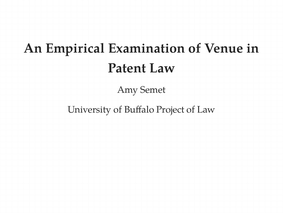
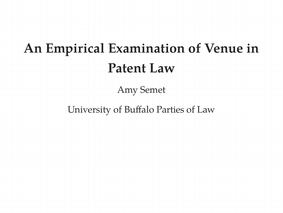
Project: Project -> Parties
